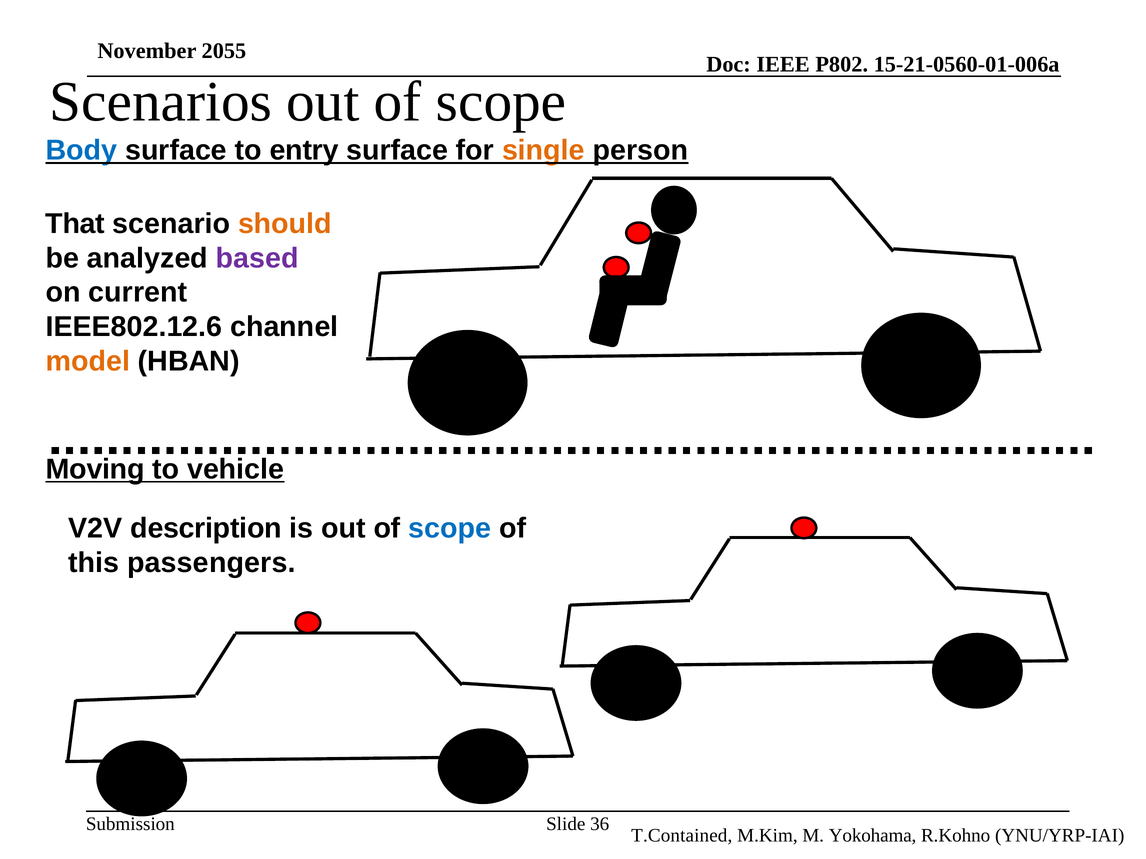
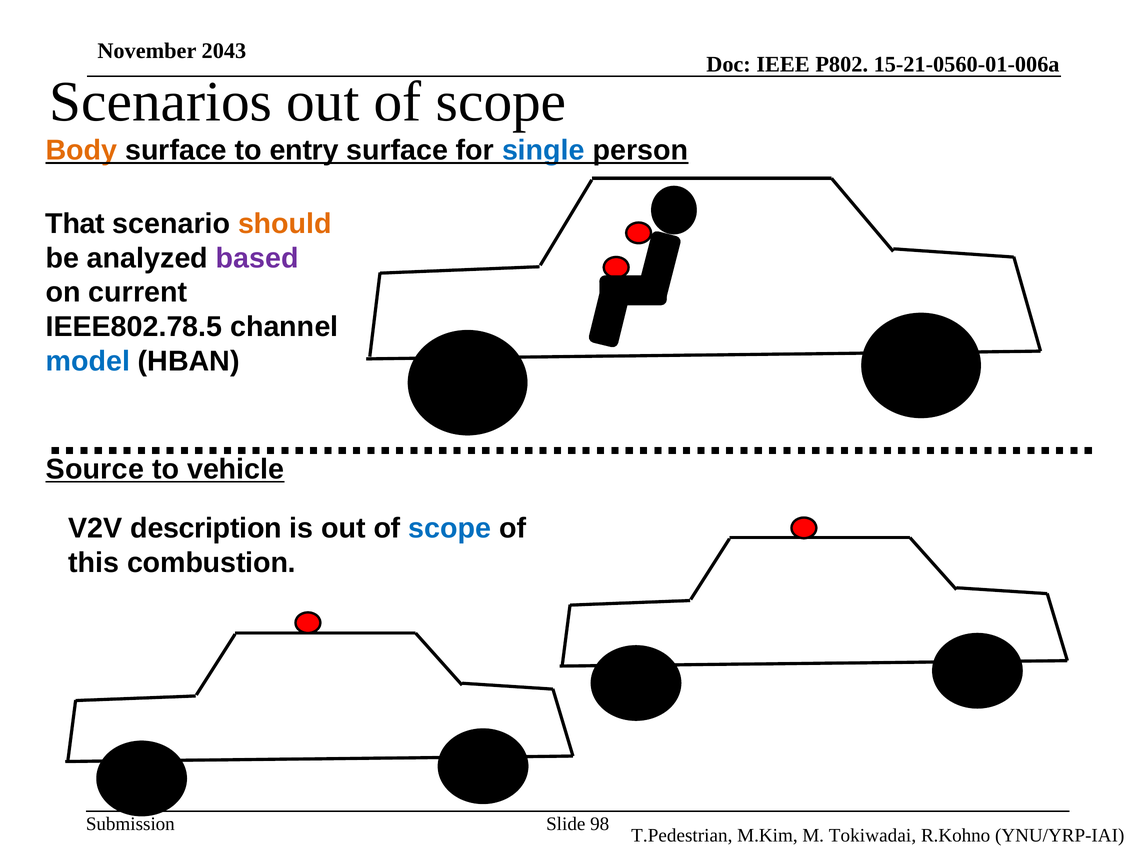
2055: 2055 -> 2043
Body colour: blue -> orange
single colour: orange -> blue
IEEE802.12.6: IEEE802.12.6 -> IEEE802.78.5
model colour: orange -> blue
Moving: Moving -> Source
passengers: passengers -> combustion
36: 36 -> 98
T.Contained: T.Contained -> T.Pedestrian
Yokohama: Yokohama -> Tokiwadai
